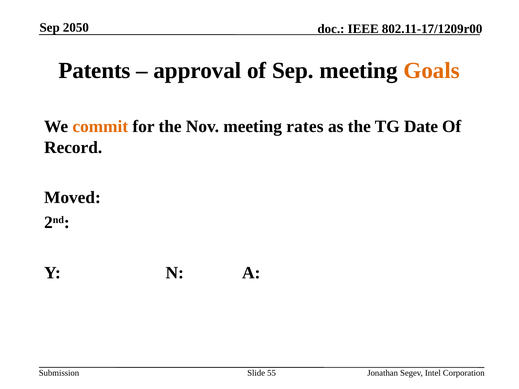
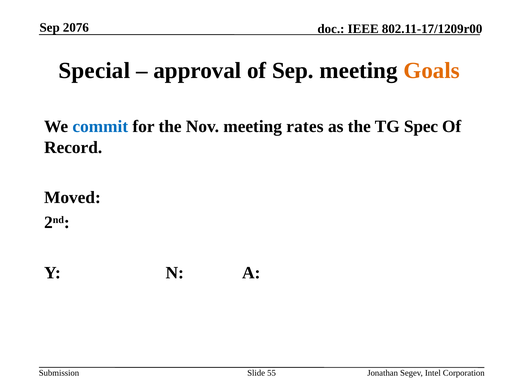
2050: 2050 -> 2076
Patents: Patents -> Special
commit colour: orange -> blue
Date: Date -> Spec
